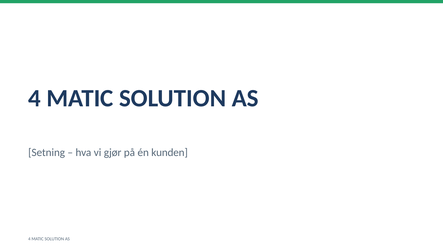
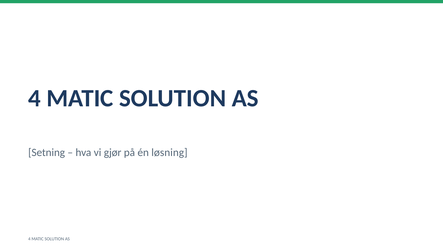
kunden: kunden -> løsning
